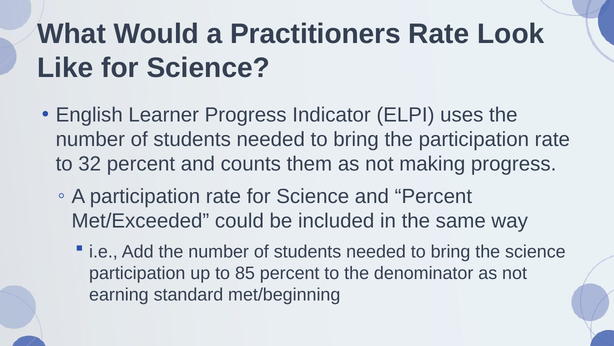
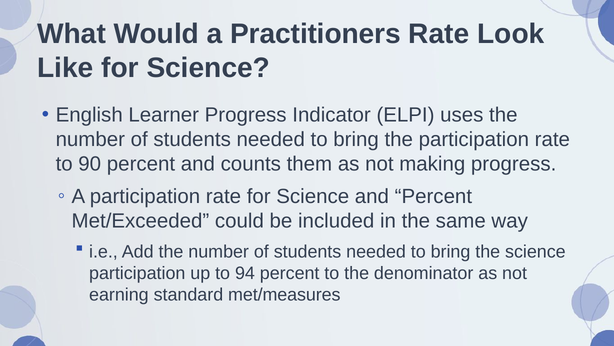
32: 32 -> 90
85: 85 -> 94
met/beginning: met/beginning -> met/measures
